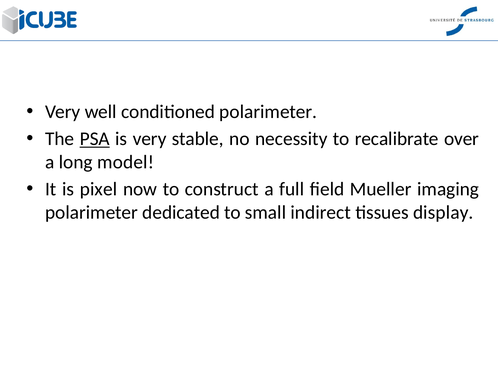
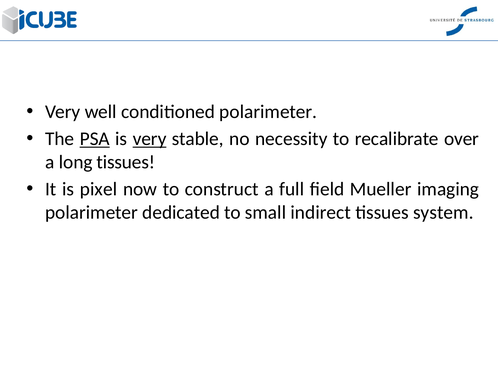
very at (150, 139) underline: none -> present
long model: model -> tissues
display: display -> system
